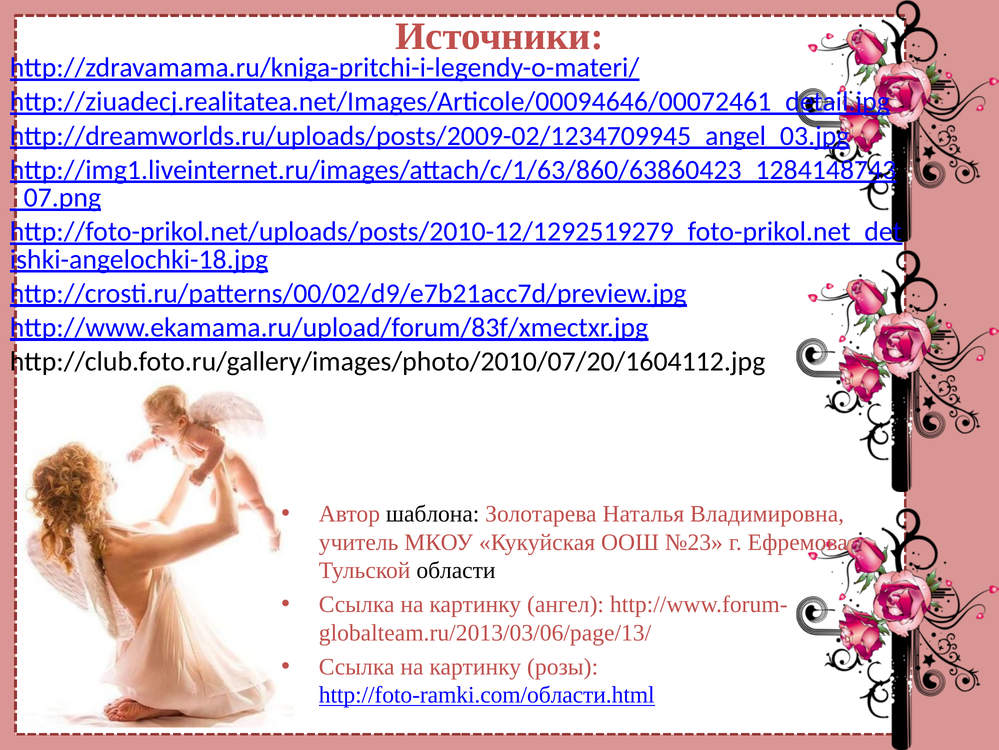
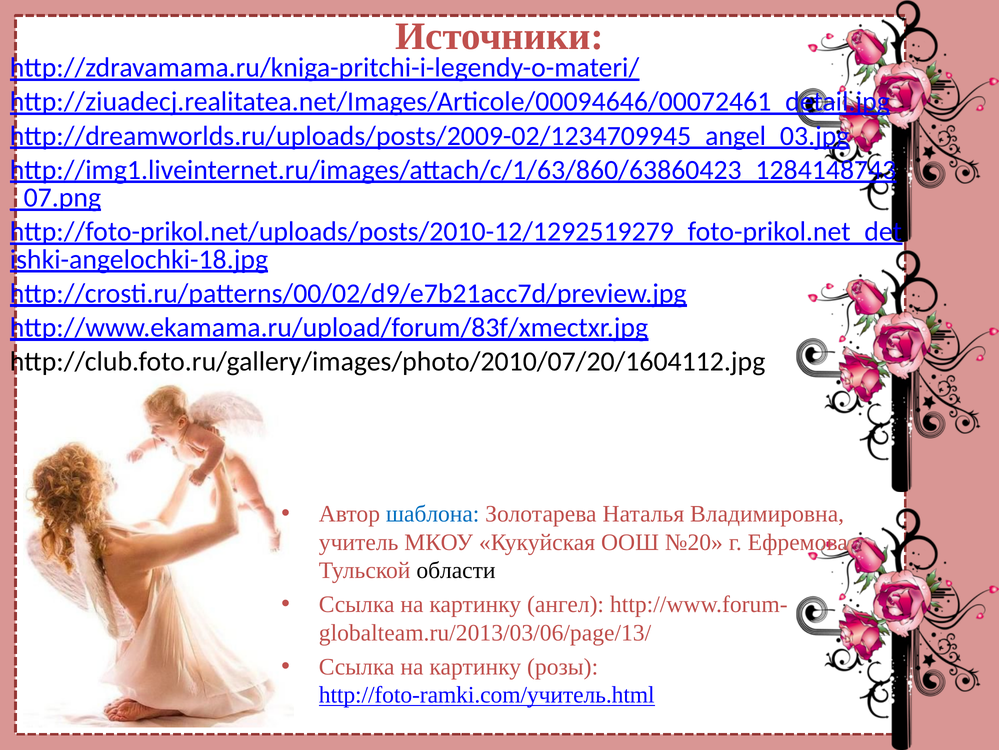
шаблона colour: black -> blue
№23: №23 -> №20
http://foto-ramki.com/области.html: http://foto-ramki.com/области.html -> http://foto-ramki.com/учитель.html
